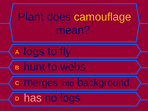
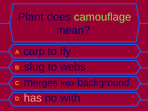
camouflage colour: yellow -> light green
A logs: logs -> carp
hunt: hunt -> slug
no logs: logs -> with
